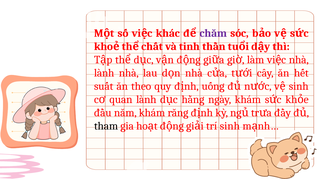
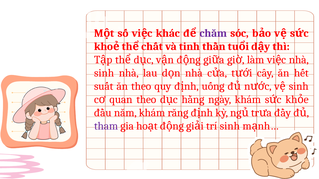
lành at (104, 73): lành -> sinh
quan lành: lành -> theo
tham colour: black -> purple
